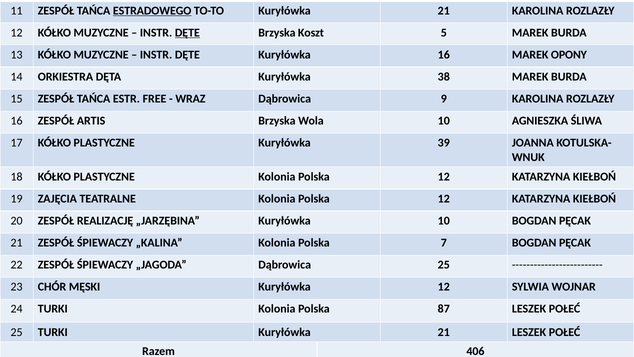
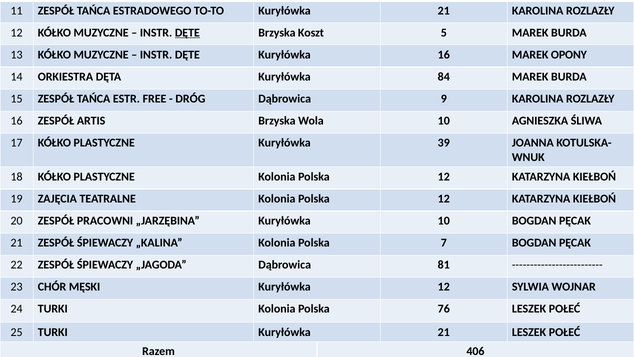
ESTRADOWEGO underline: present -> none
38: 38 -> 84
WRAZ: WRAZ -> DRÓG
REALIZACJĘ: REALIZACJĘ -> PRACOWNI
Dąbrowica 25: 25 -> 81
87: 87 -> 76
